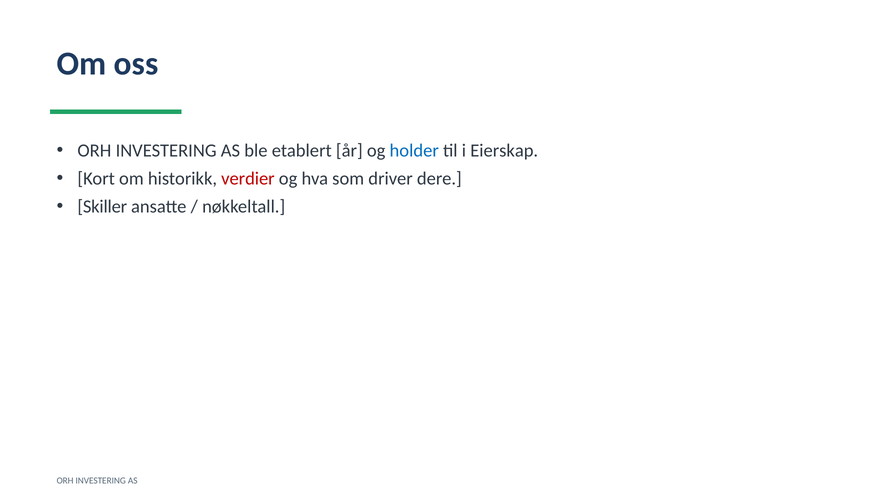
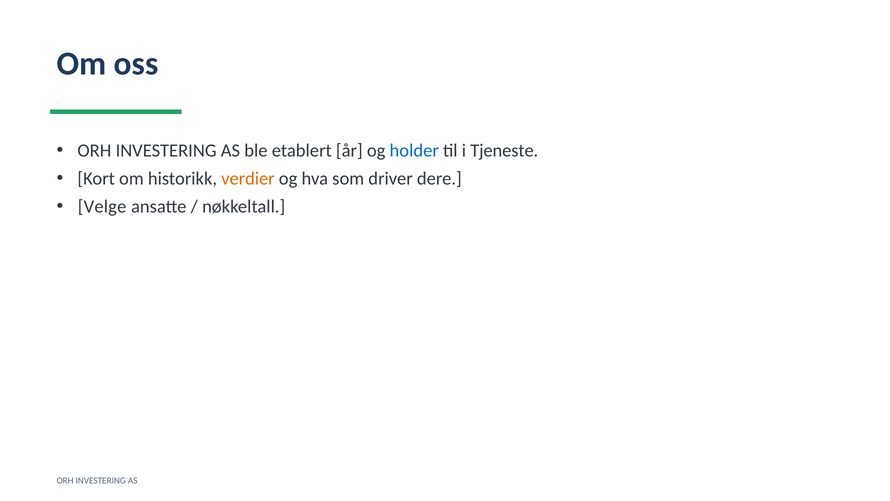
Eierskap: Eierskap -> Tjeneste
verdier colour: red -> orange
Skiller: Skiller -> Velge
